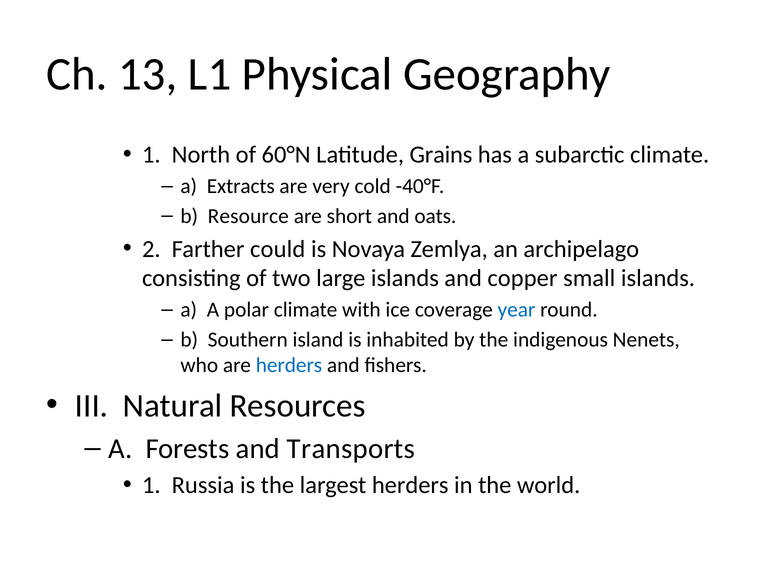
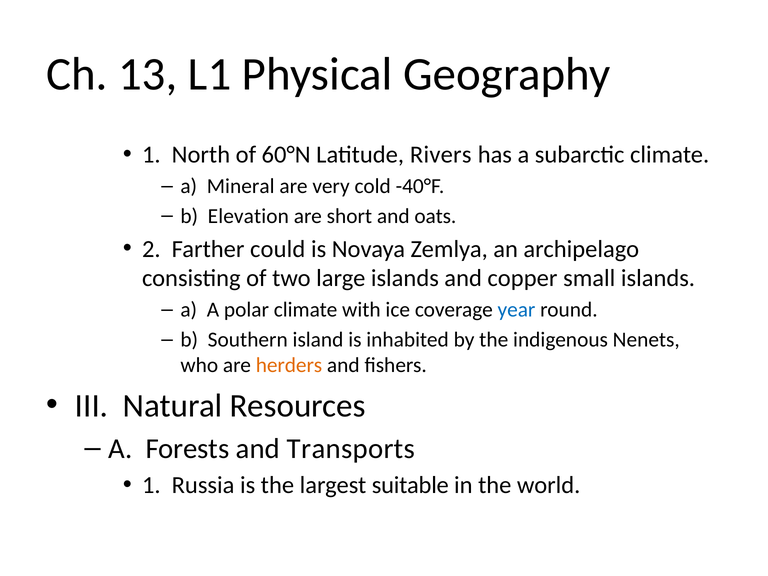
Grains: Grains -> Rivers
Extracts: Extracts -> Mineral
Resource: Resource -> Elevation
herders at (289, 365) colour: blue -> orange
largest herders: herders -> suitable
